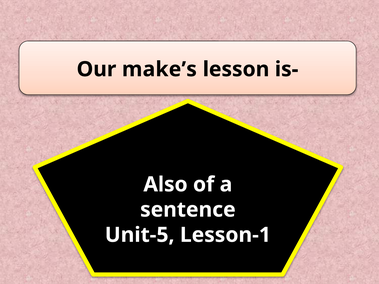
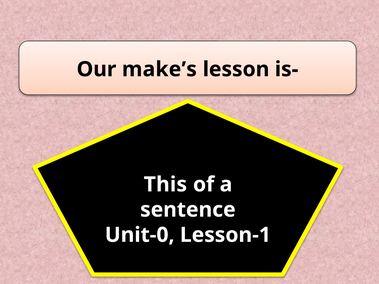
Also: Also -> This
Unit-5: Unit-5 -> Unit-0
